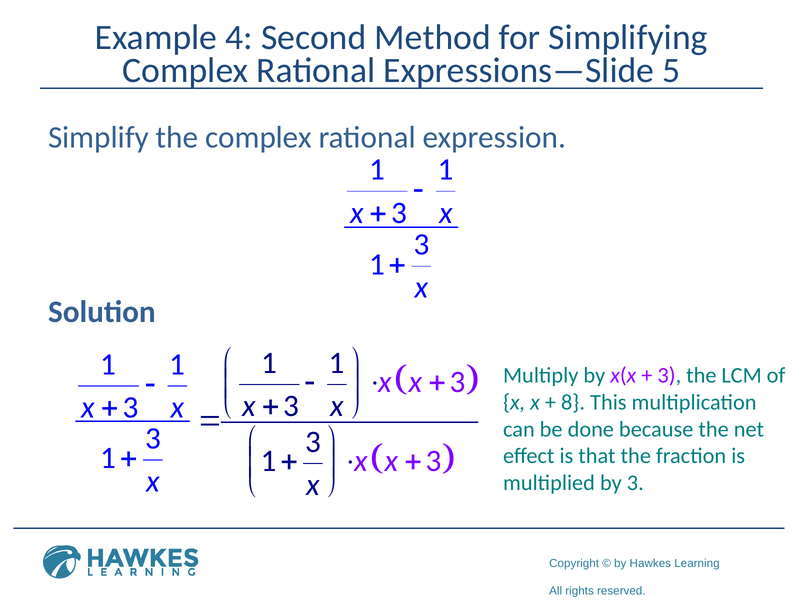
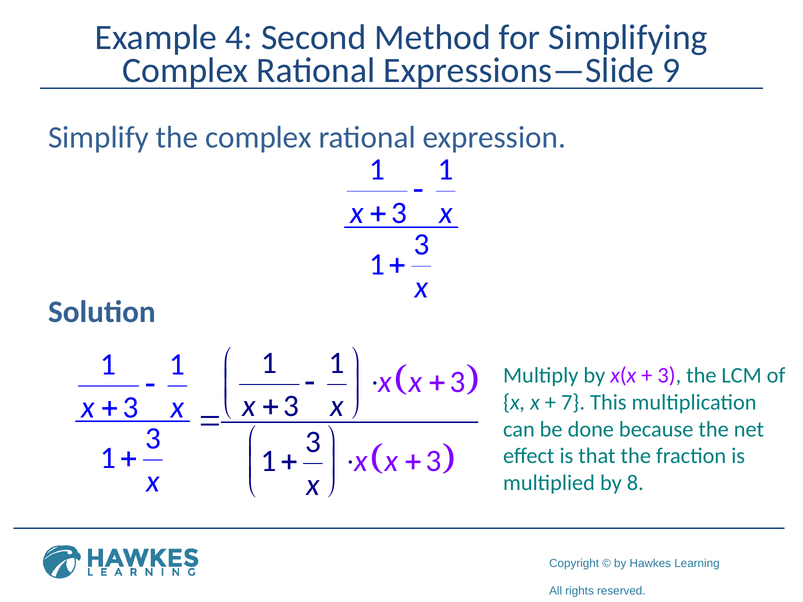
5: 5 -> 9
8: 8 -> 7
by 3: 3 -> 8
